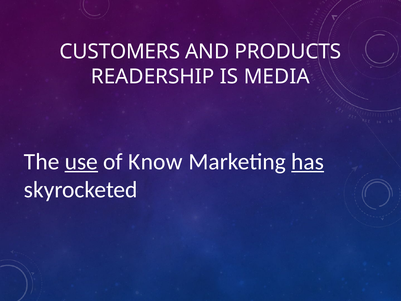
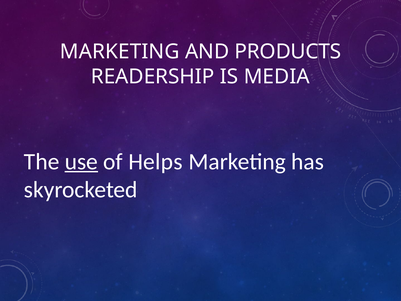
CUSTOMERS at (120, 52): CUSTOMERS -> MARKETING
Know: Know -> Helps
has underline: present -> none
